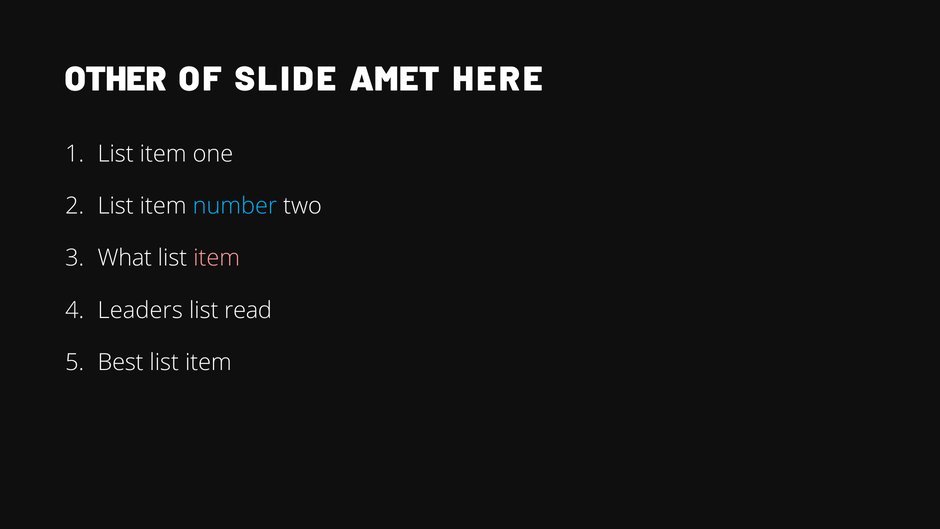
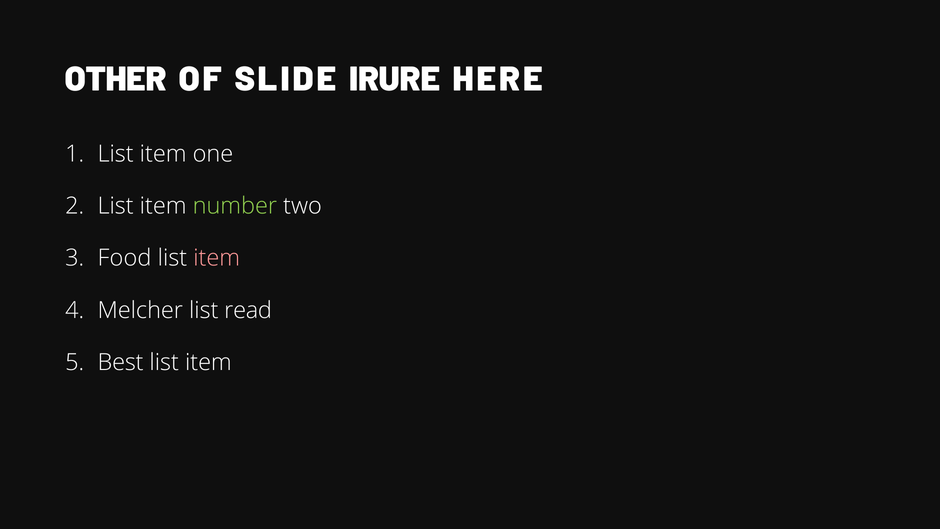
AMET: AMET -> IRURE
number colour: light blue -> light green
What: What -> Food
Leaders: Leaders -> Melcher
